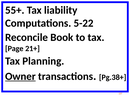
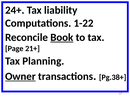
55+: 55+ -> 24+
5-22: 5-22 -> 1-22
Book underline: none -> present
